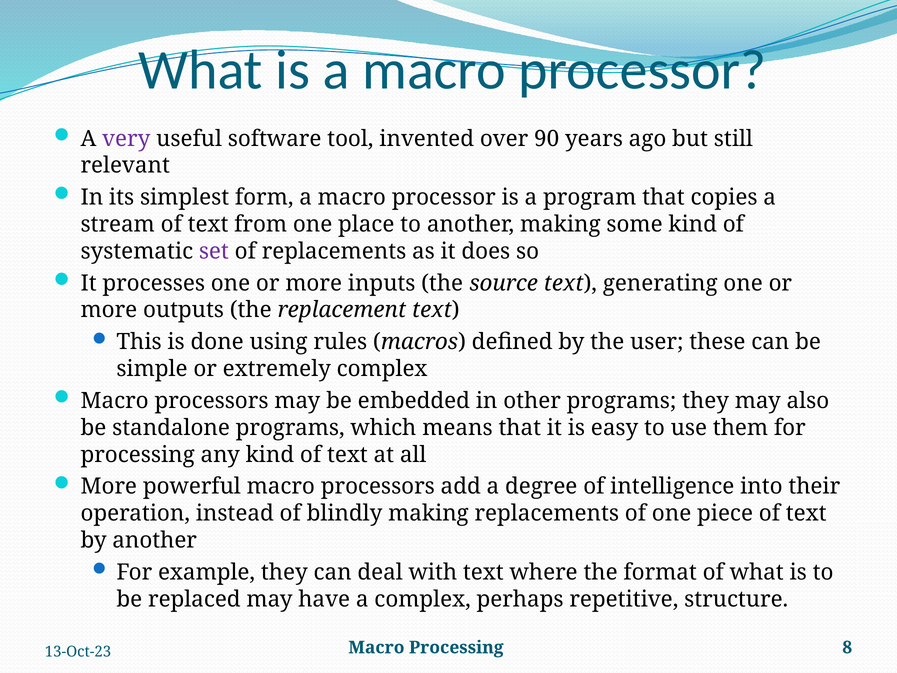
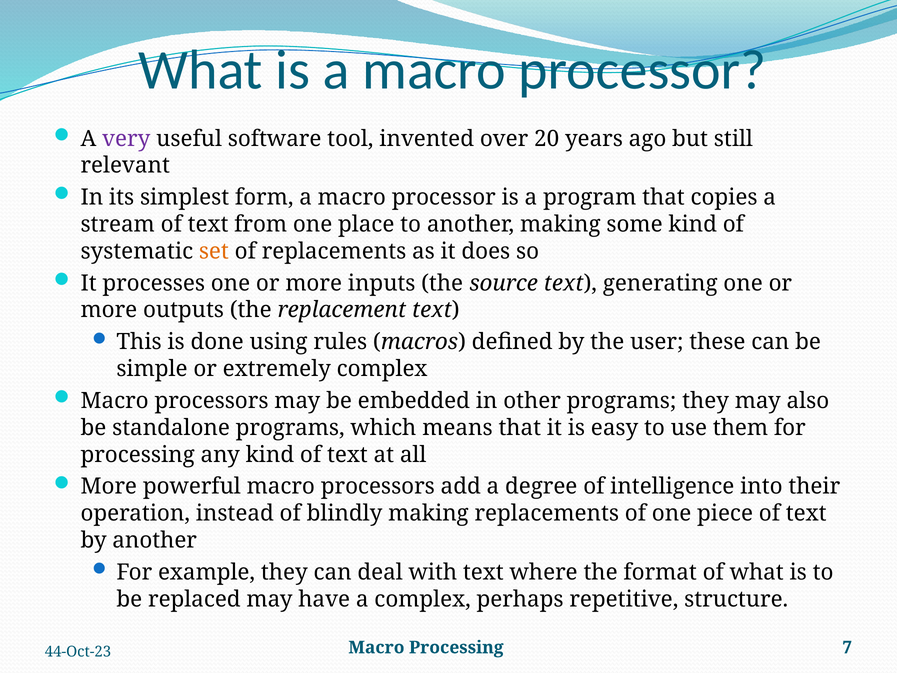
90: 90 -> 20
set colour: purple -> orange
8: 8 -> 7
13-Oct-23: 13-Oct-23 -> 44-Oct-23
